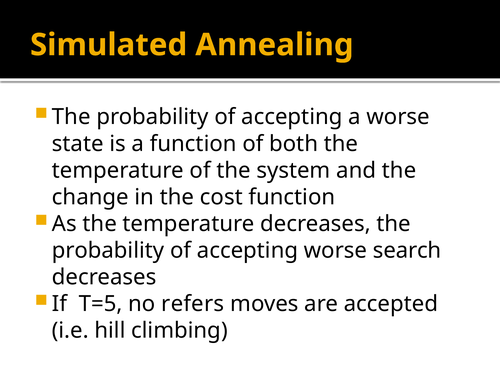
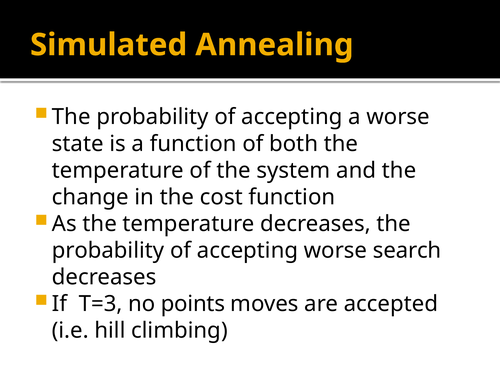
T=5: T=5 -> T=3
refers: refers -> points
